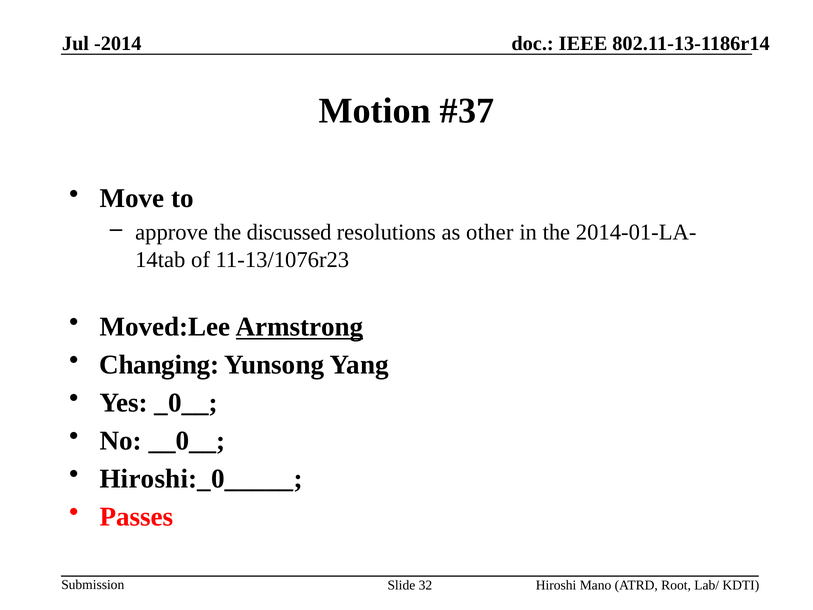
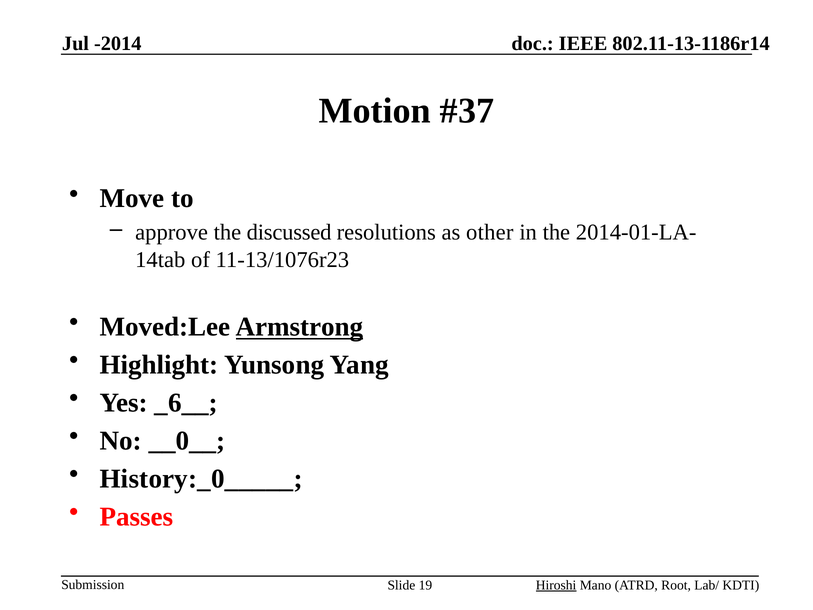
Changing: Changing -> Highlight
_0__: _0__ -> _6__
Hiroshi:_0_____: Hiroshi:_0_____ -> History:_0_____
32: 32 -> 19
Hiroshi underline: none -> present
